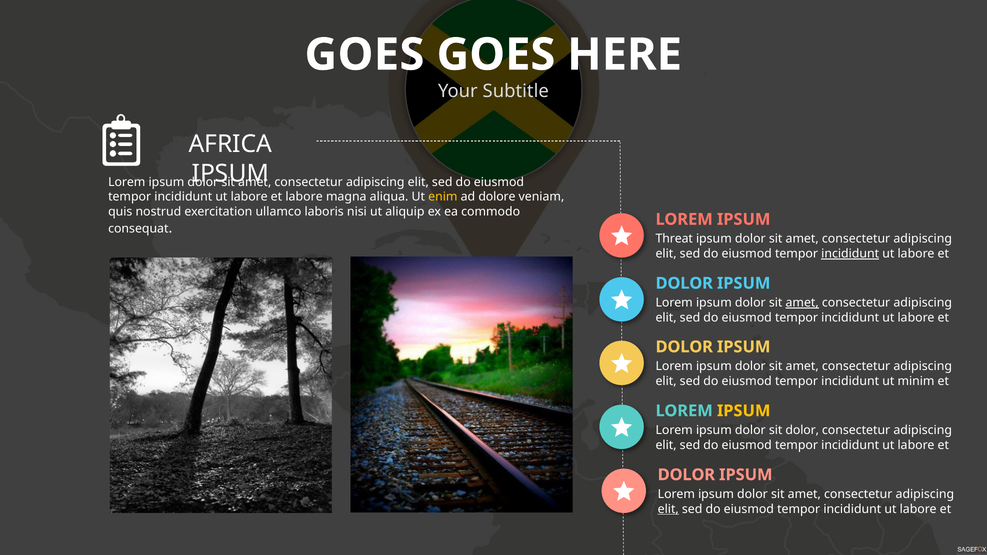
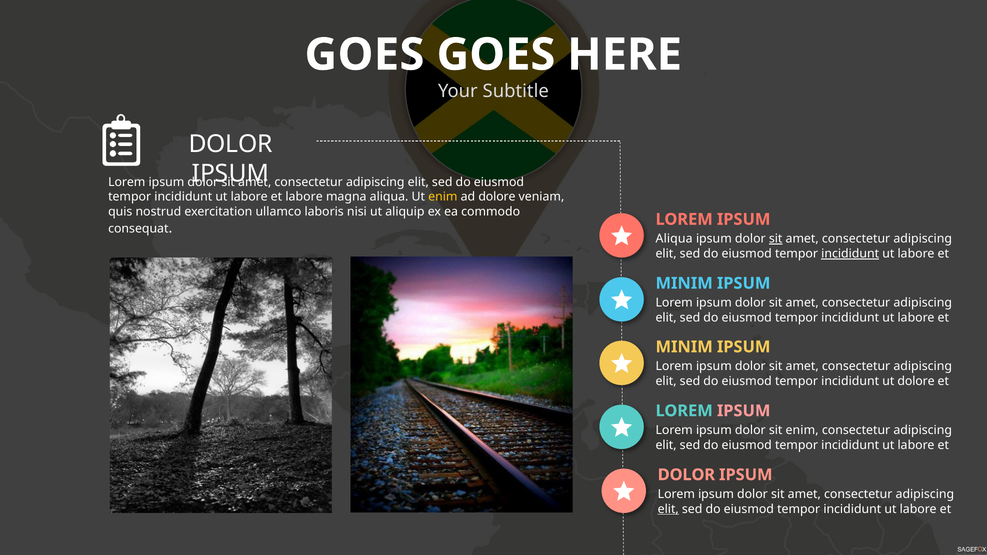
AFRICA at (230, 144): AFRICA -> DOLOR
Threat at (674, 239): Threat -> Aliqua
sit at (776, 239) underline: none -> present
DOLOR at (684, 283): DOLOR -> MINIM
amet at (802, 303) underline: present -> none
DOLOR at (684, 347): DOLOR -> MINIM
ut minim: minim -> dolore
IPSUM at (744, 411) colour: yellow -> pink
sit dolor: dolor -> enim
